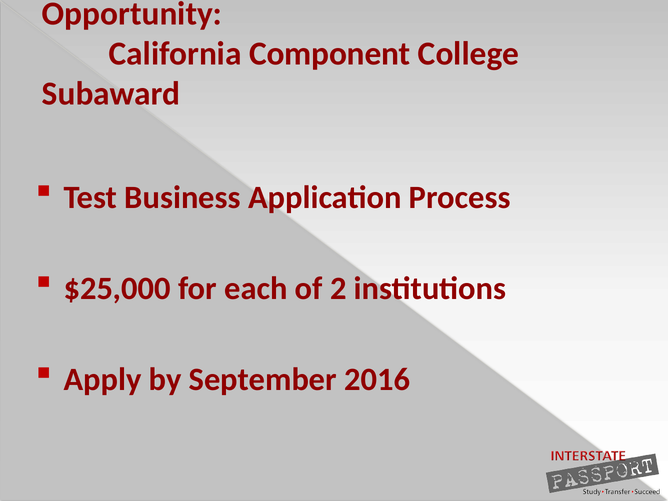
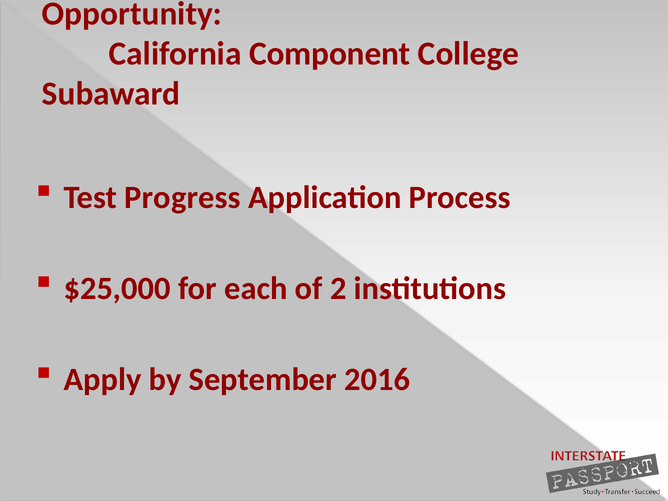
Business: Business -> Progress
